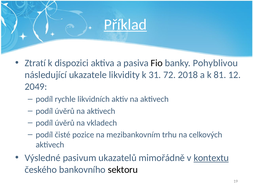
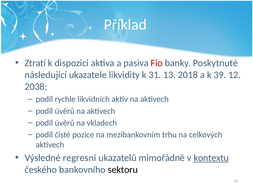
Příklad underline: present -> none
Fio colour: black -> red
Pohyblivou: Pohyblivou -> Poskytnuté
72: 72 -> 13
81: 81 -> 39
2049: 2049 -> 2038
pasivum: pasivum -> regresní
